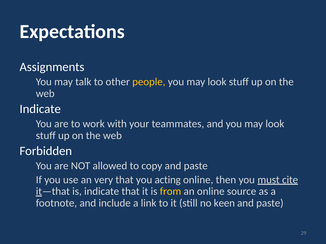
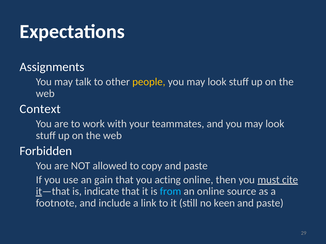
Indicate at (40, 109): Indicate -> Context
very: very -> gain
from colour: yellow -> light blue
